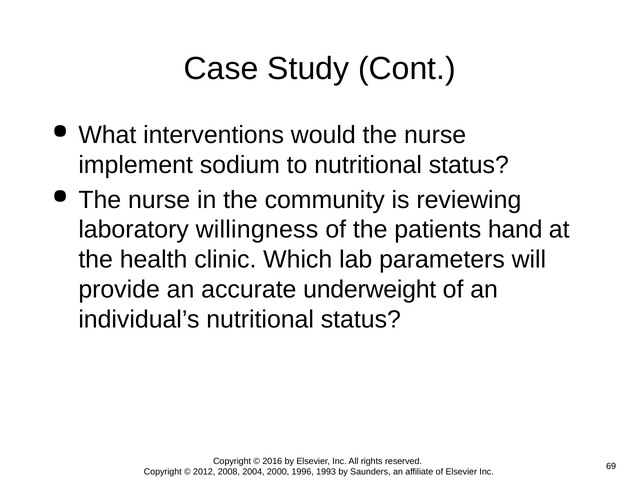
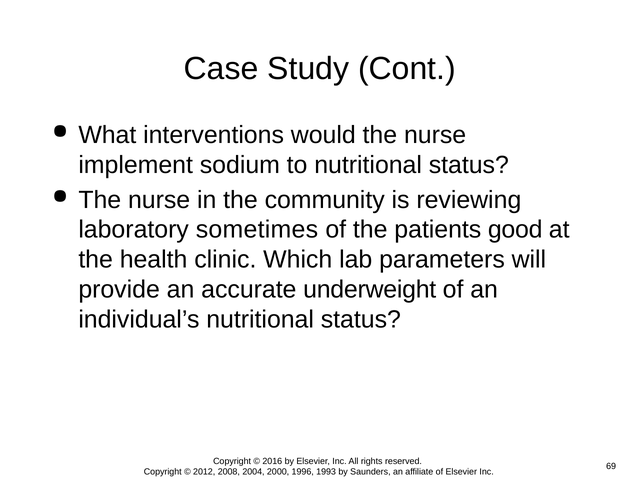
willingness: willingness -> sometimes
hand: hand -> good
